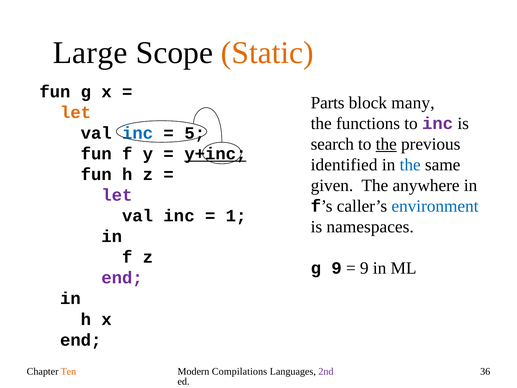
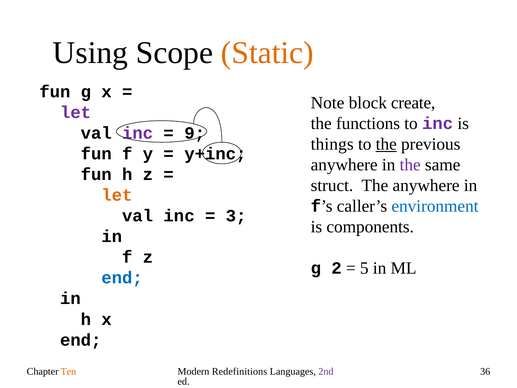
Large: Large -> Using
Parts: Parts -> Note
many: many -> create
let at (76, 112) colour: orange -> purple
inc at (138, 133) colour: blue -> purple
5: 5 -> 9
search: search -> things
y+inc underline: present -> none
identified at (344, 165): identified -> anywhere
the at (410, 165) colour: blue -> purple
given: given -> struct
let at (117, 195) colour: purple -> orange
1: 1 -> 3
namespaces: namespaces -> components
g 9: 9 -> 2
9 at (364, 268): 9 -> 5
end at (122, 278) colour: purple -> blue
Compilations: Compilations -> Redefinitions
